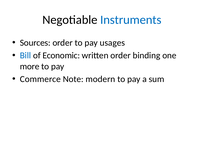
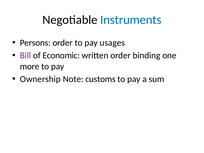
Sources: Sources -> Persons
Bill colour: blue -> purple
Commerce: Commerce -> Ownership
modern: modern -> customs
